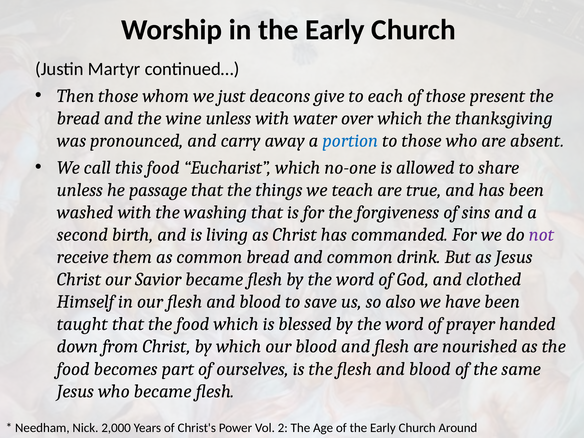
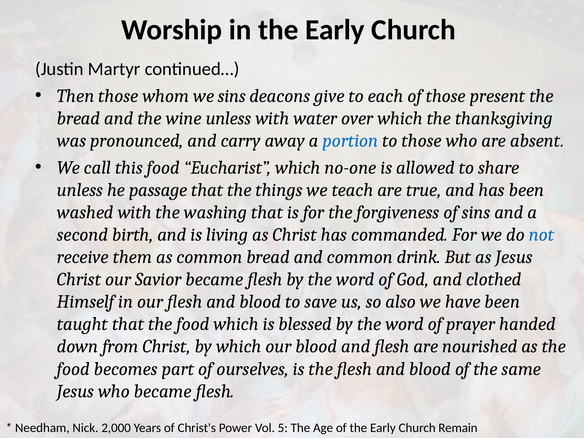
we just: just -> sins
not colour: purple -> blue
2: 2 -> 5
Around: Around -> Remain
